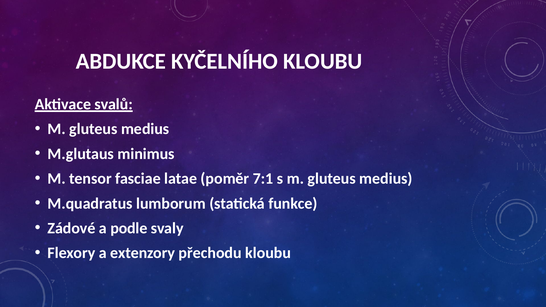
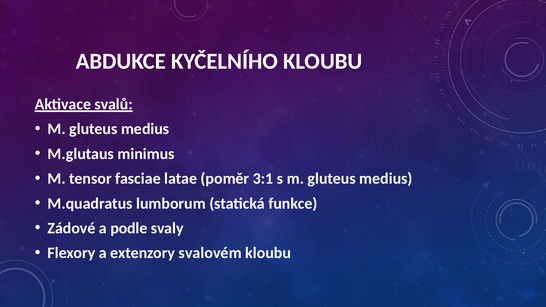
7:1: 7:1 -> 3:1
přechodu: přechodu -> svalovém
